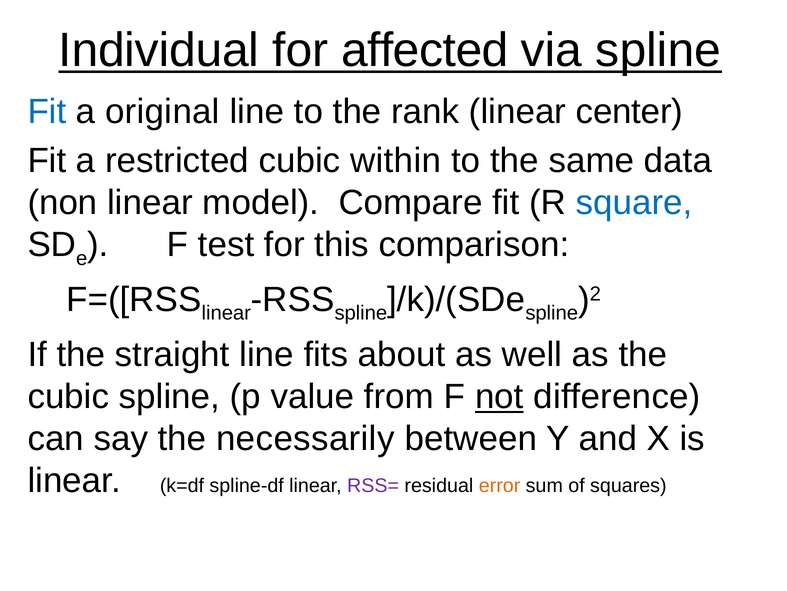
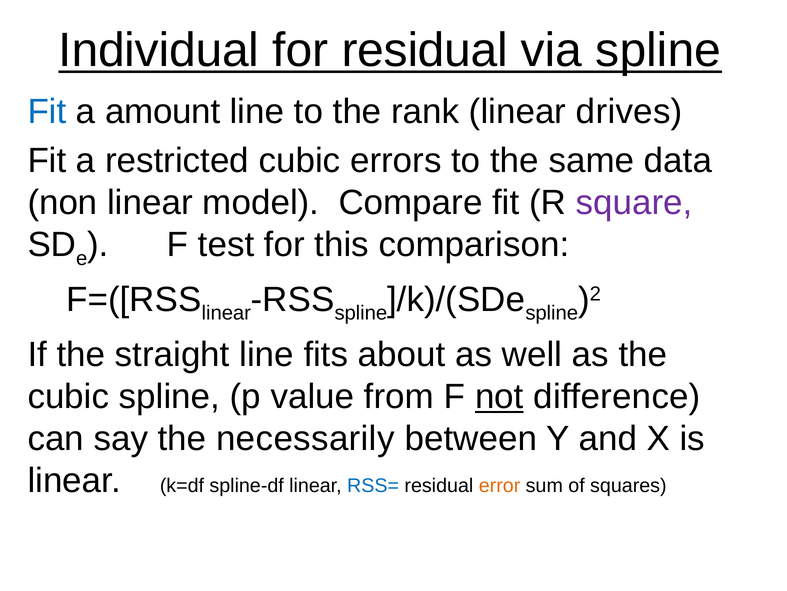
for affected: affected -> residual
original: original -> amount
center: center -> drives
within: within -> errors
square colour: blue -> purple
RSS= colour: purple -> blue
